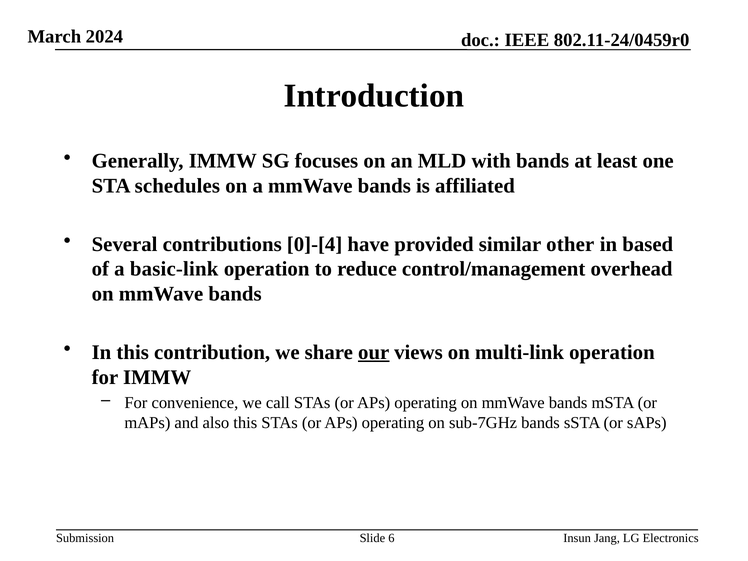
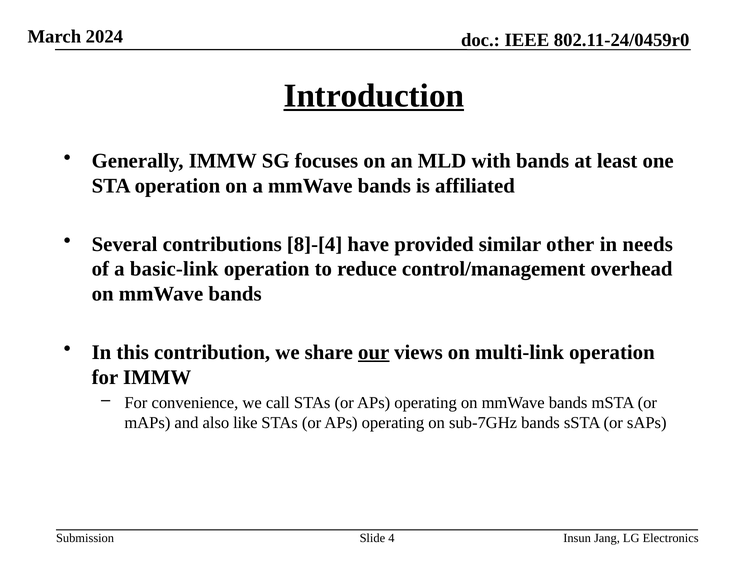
Introduction underline: none -> present
STA schedules: schedules -> operation
0]-[4: 0]-[4 -> 8]-[4
based: based -> needs
also this: this -> like
6: 6 -> 4
